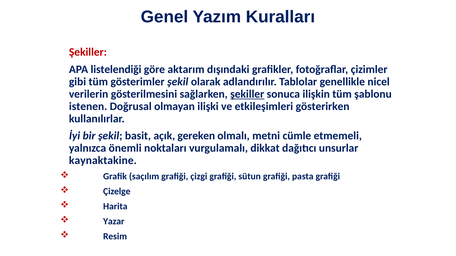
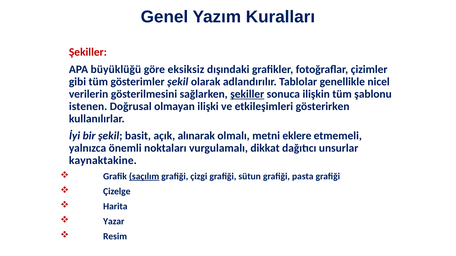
listelendiği: listelendiği -> büyüklüğü
aktarım: aktarım -> eksiksiz
gereken: gereken -> alınarak
cümle: cümle -> eklere
saçılım underline: none -> present
